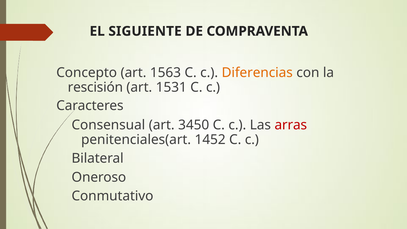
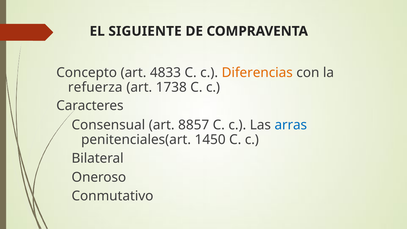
1563: 1563 -> 4833
rescisión: rescisión -> refuerza
1531: 1531 -> 1738
3450: 3450 -> 8857
arras colour: red -> blue
1452: 1452 -> 1450
